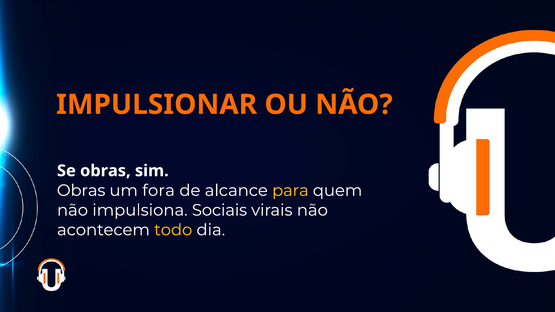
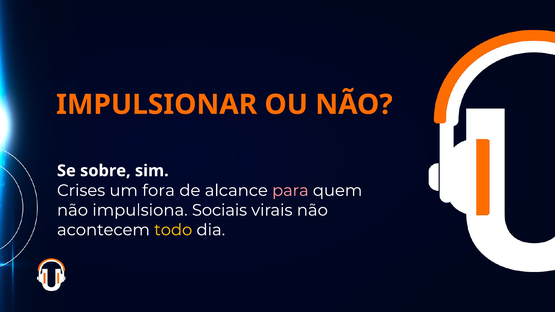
Se obras: obras -> sobre
Obras at (81, 191): Obras -> Crises
para colour: yellow -> pink
